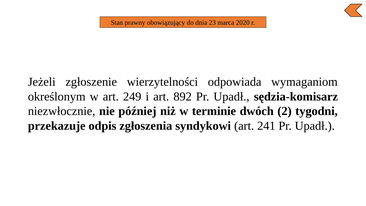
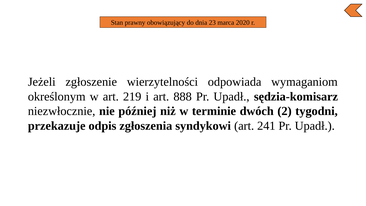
249: 249 -> 219
892: 892 -> 888
